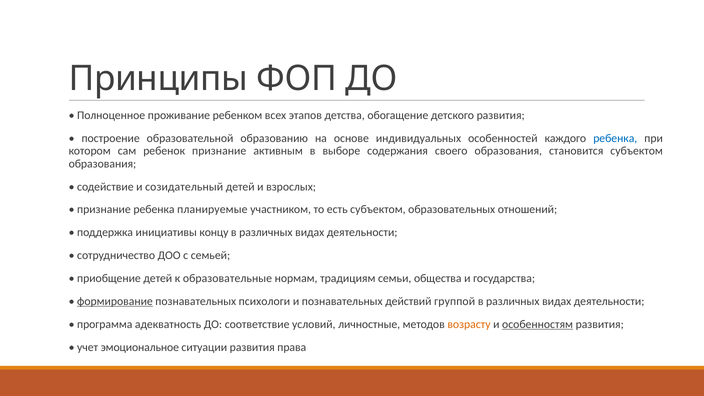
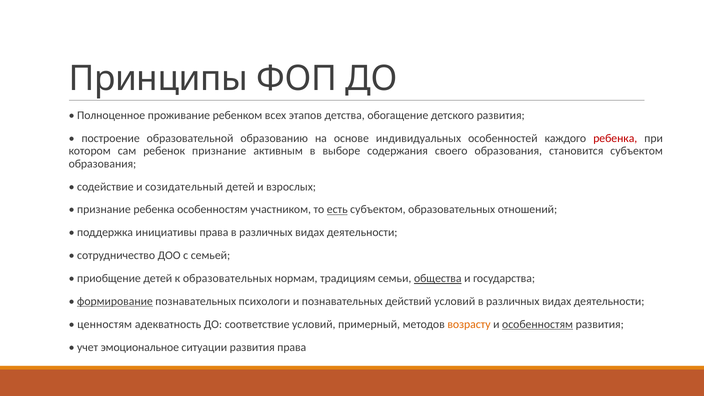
ребенка at (615, 138) colour: blue -> red
ребенка планируемые: планируемые -> особенностям
есть underline: none -> present
инициативы концу: концу -> права
к образовательные: образовательные -> образовательных
общества underline: none -> present
действий группой: группой -> условий
программа: программа -> ценностям
личностные: личностные -> примерный
